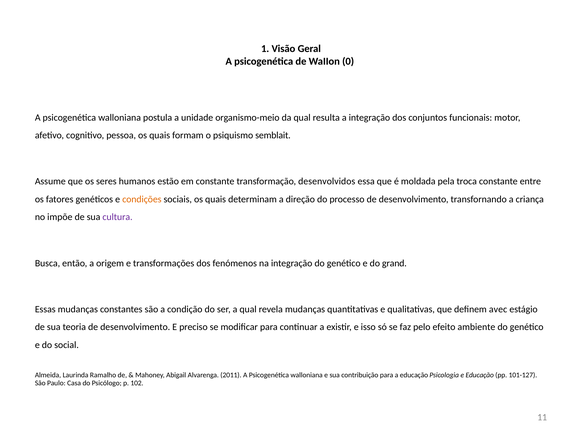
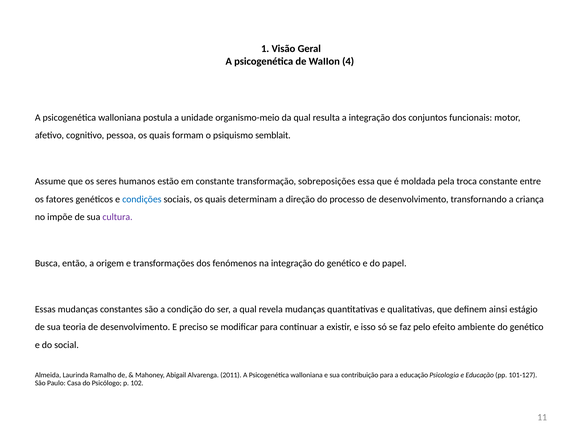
0: 0 -> 4
desenvolvidos: desenvolvidos -> sobreposições
condições colour: orange -> blue
grand: grand -> papel
avec: avec -> ainsi
